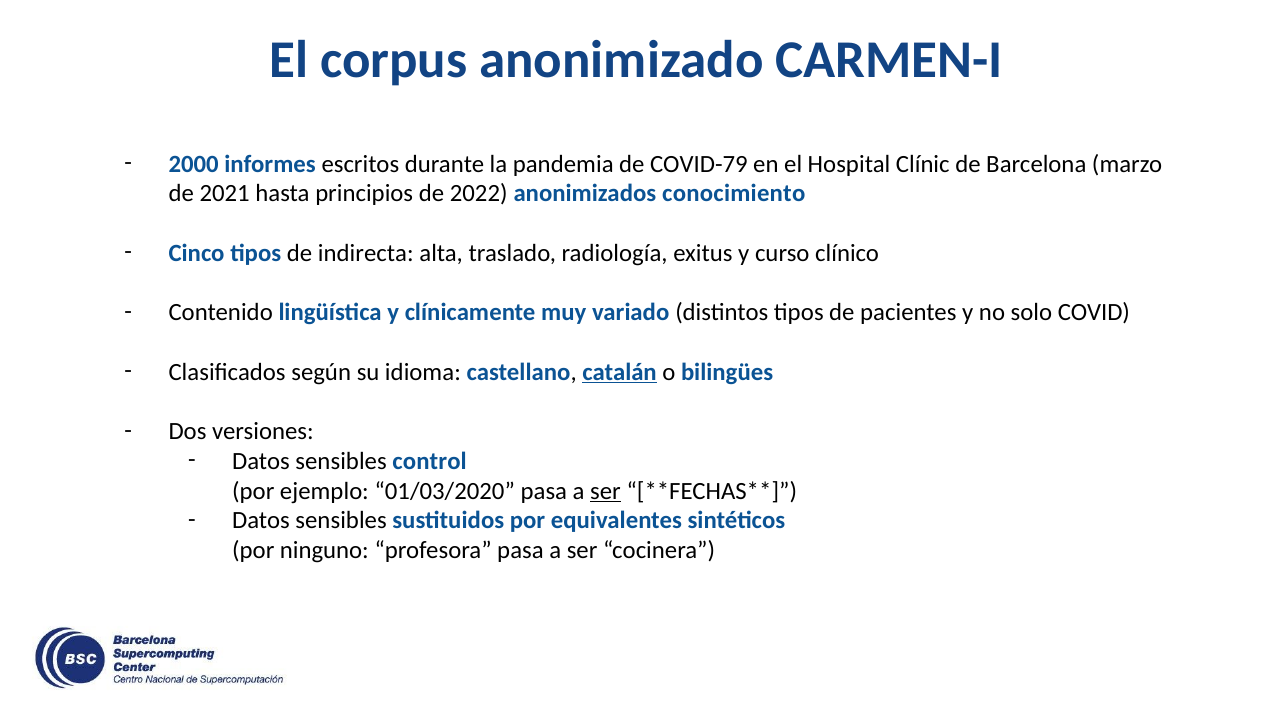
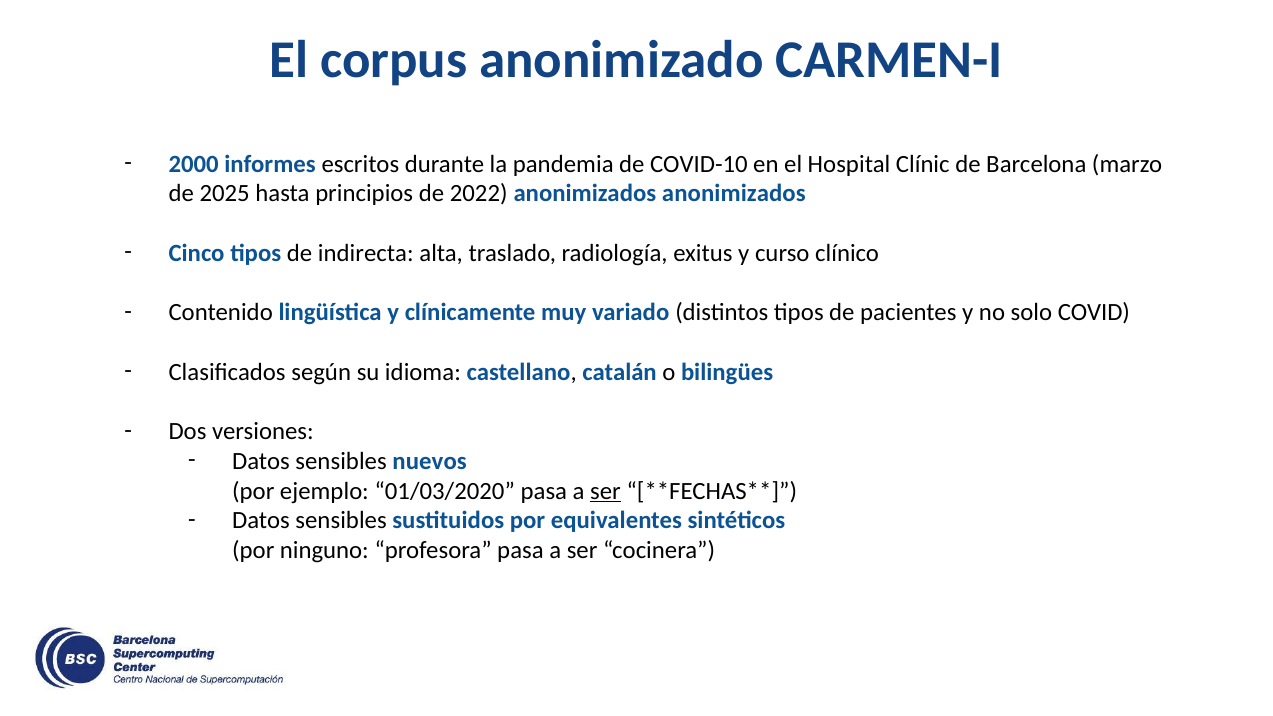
COVID-79: COVID-79 -> COVID-10
2021: 2021 -> 2025
anonimizados conocimiento: conocimiento -> anonimizados
catalán underline: present -> none
control: control -> nuevos
